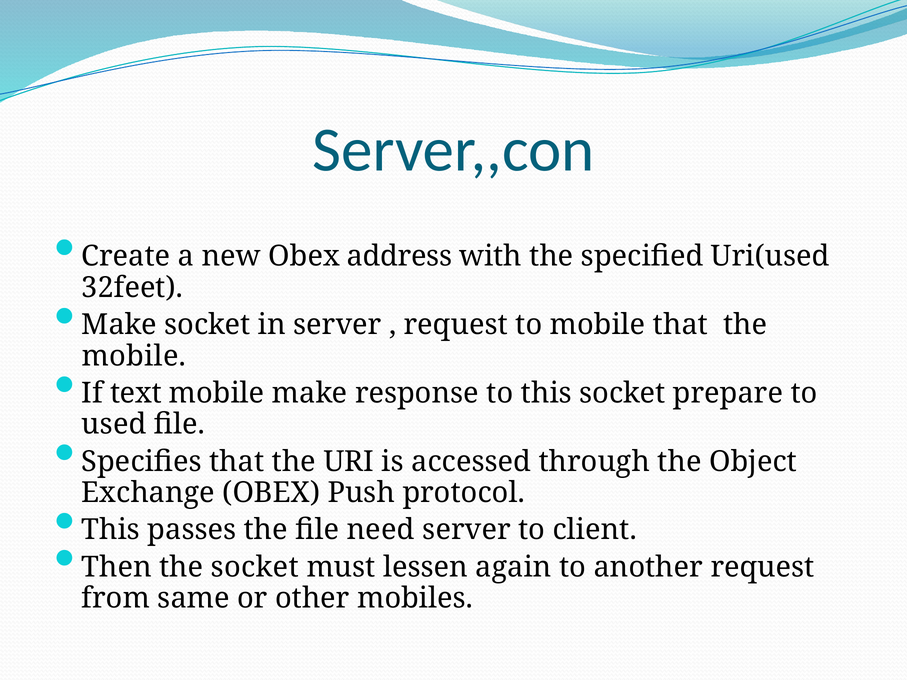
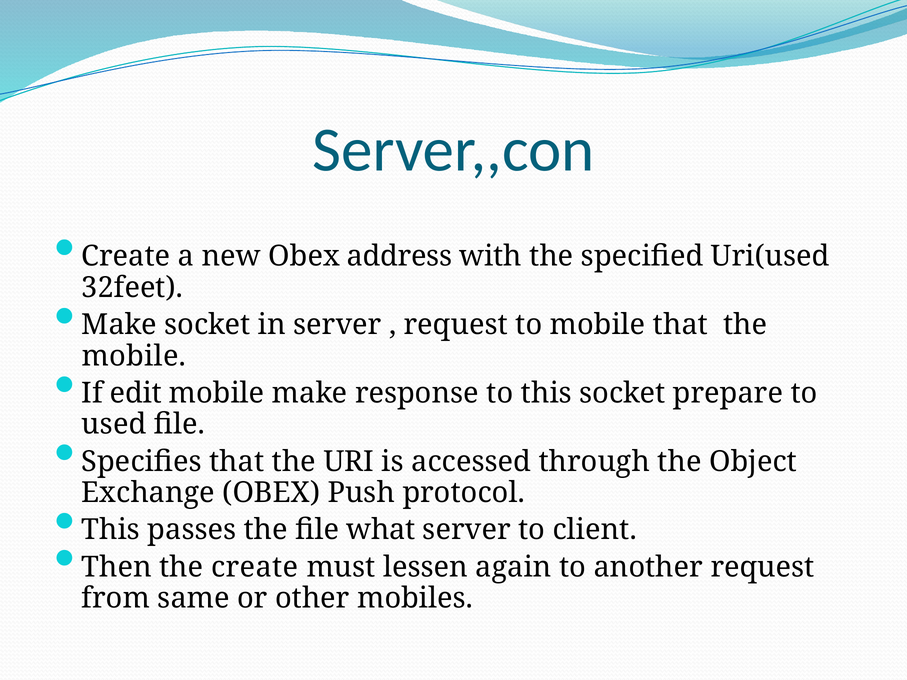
text: text -> edit
need: need -> what
the socket: socket -> create
